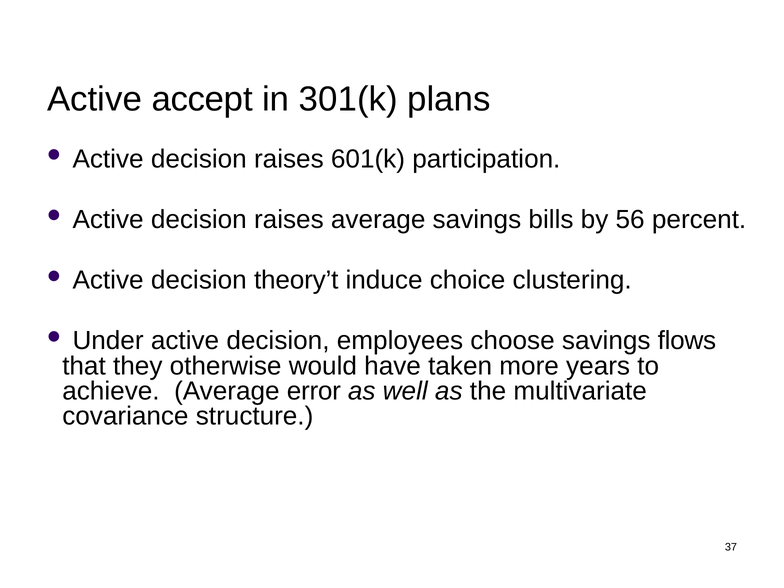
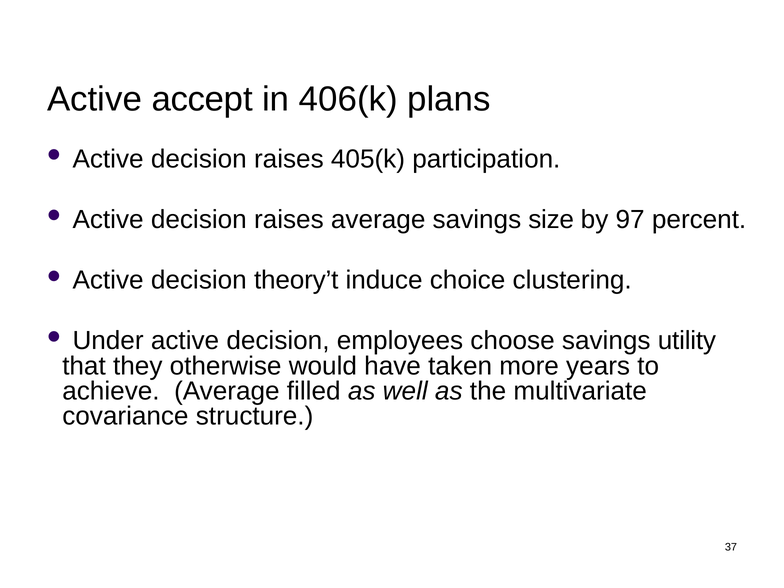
301(k: 301(k -> 406(k
601(k: 601(k -> 405(k
bills: bills -> size
56: 56 -> 97
flows: flows -> utility
error: error -> filled
